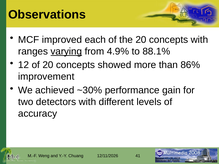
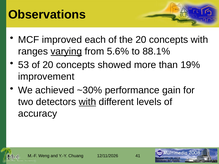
4.9%: 4.9% -> 5.6%
12: 12 -> 53
86%: 86% -> 19%
with at (87, 102) underline: none -> present
